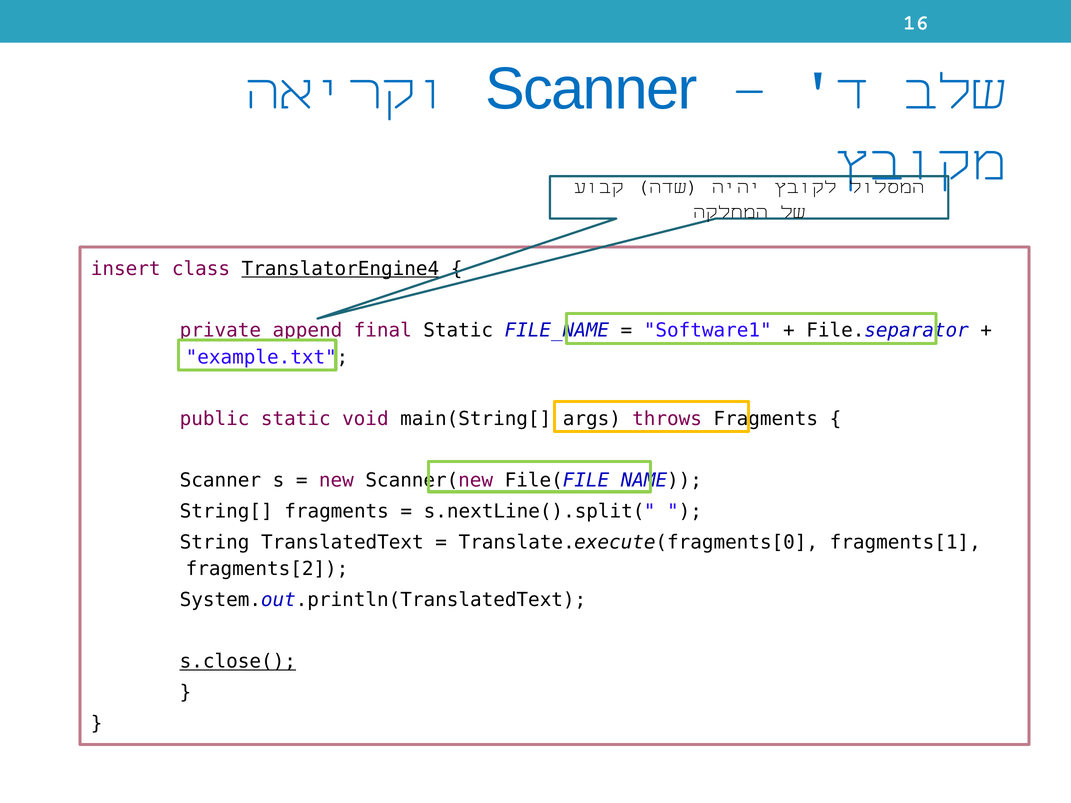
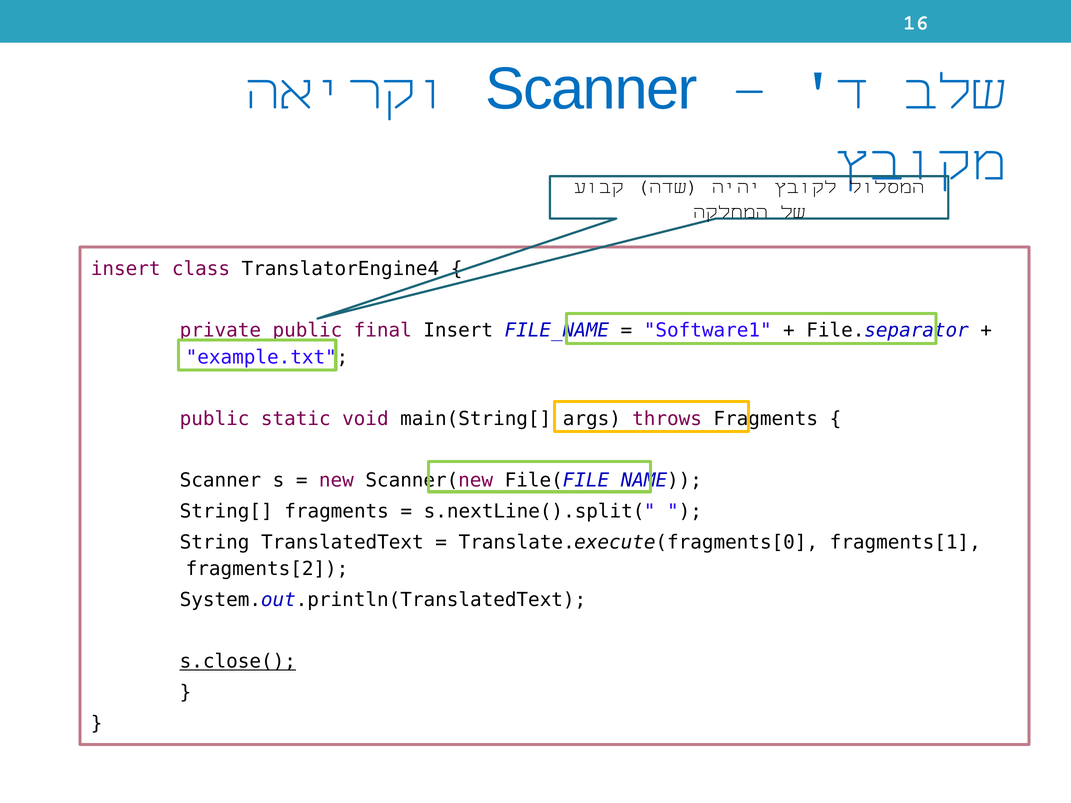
TranslatorEngine4 underline: present -> none
private append: append -> public
final Static: Static -> Insert
